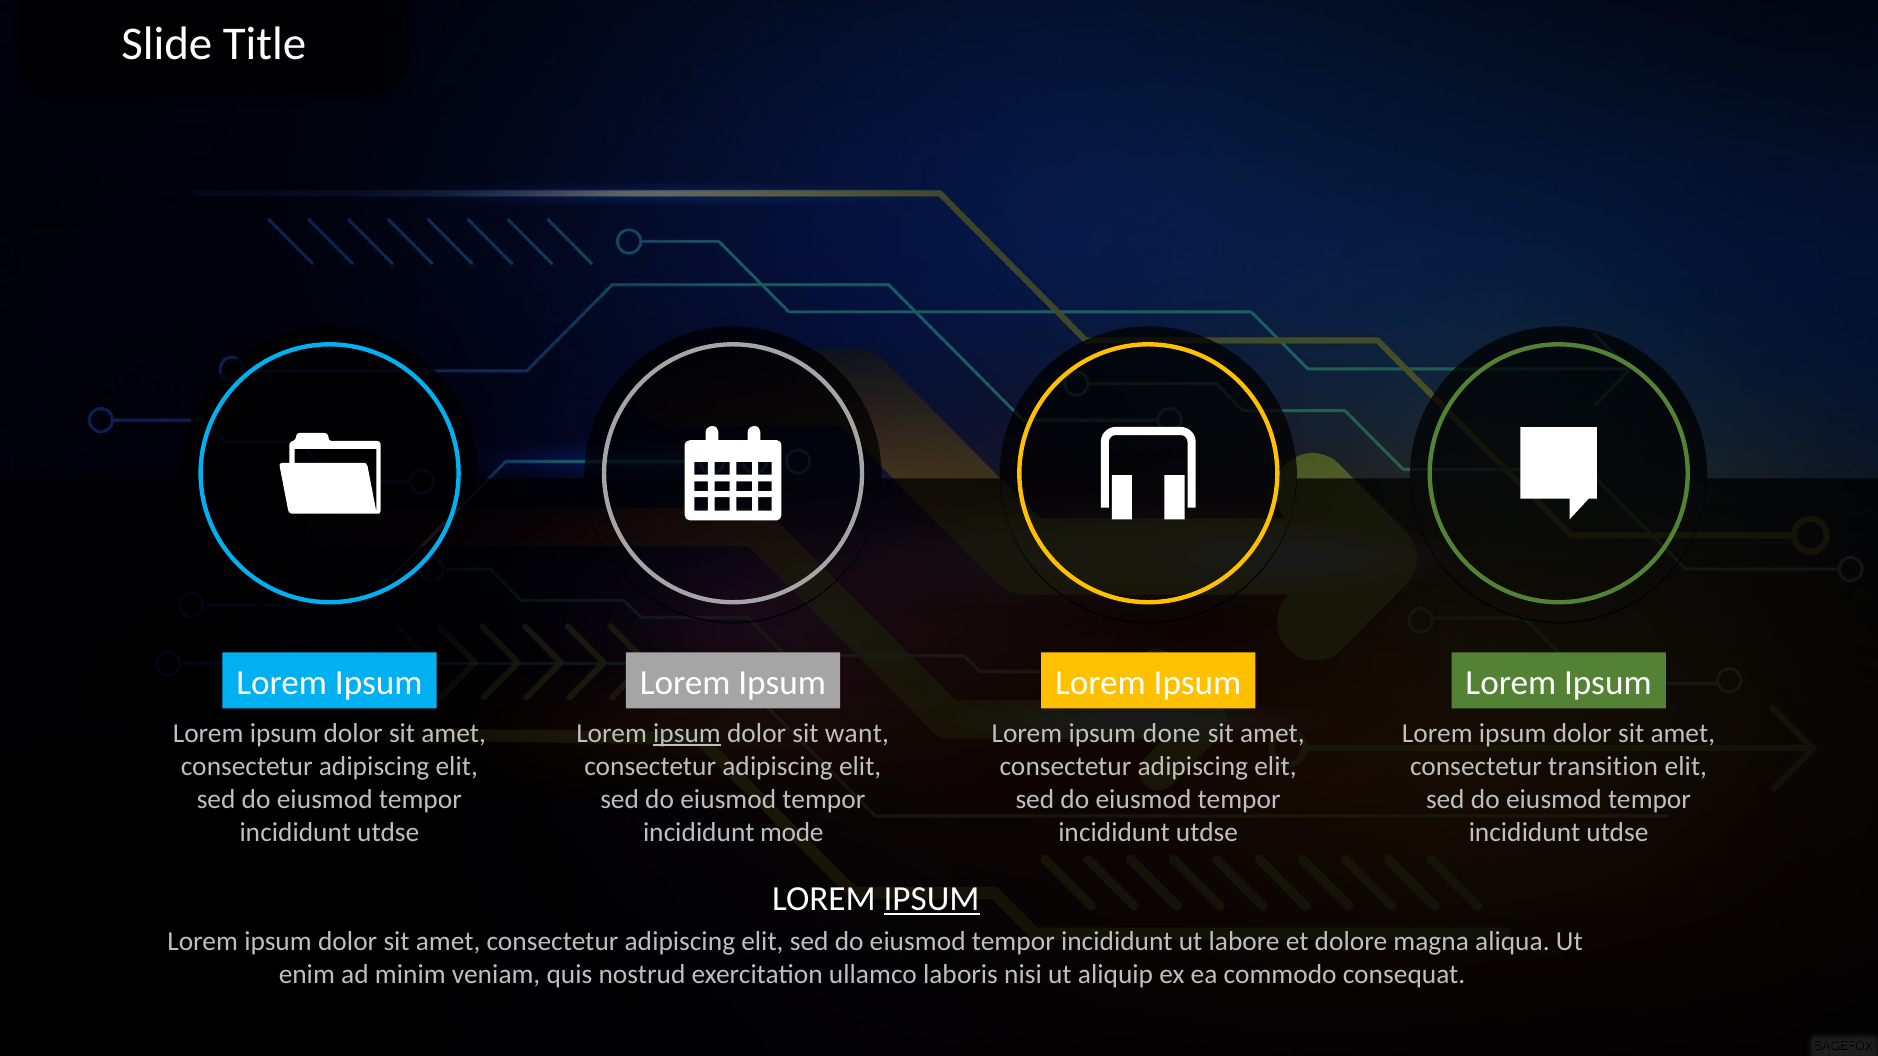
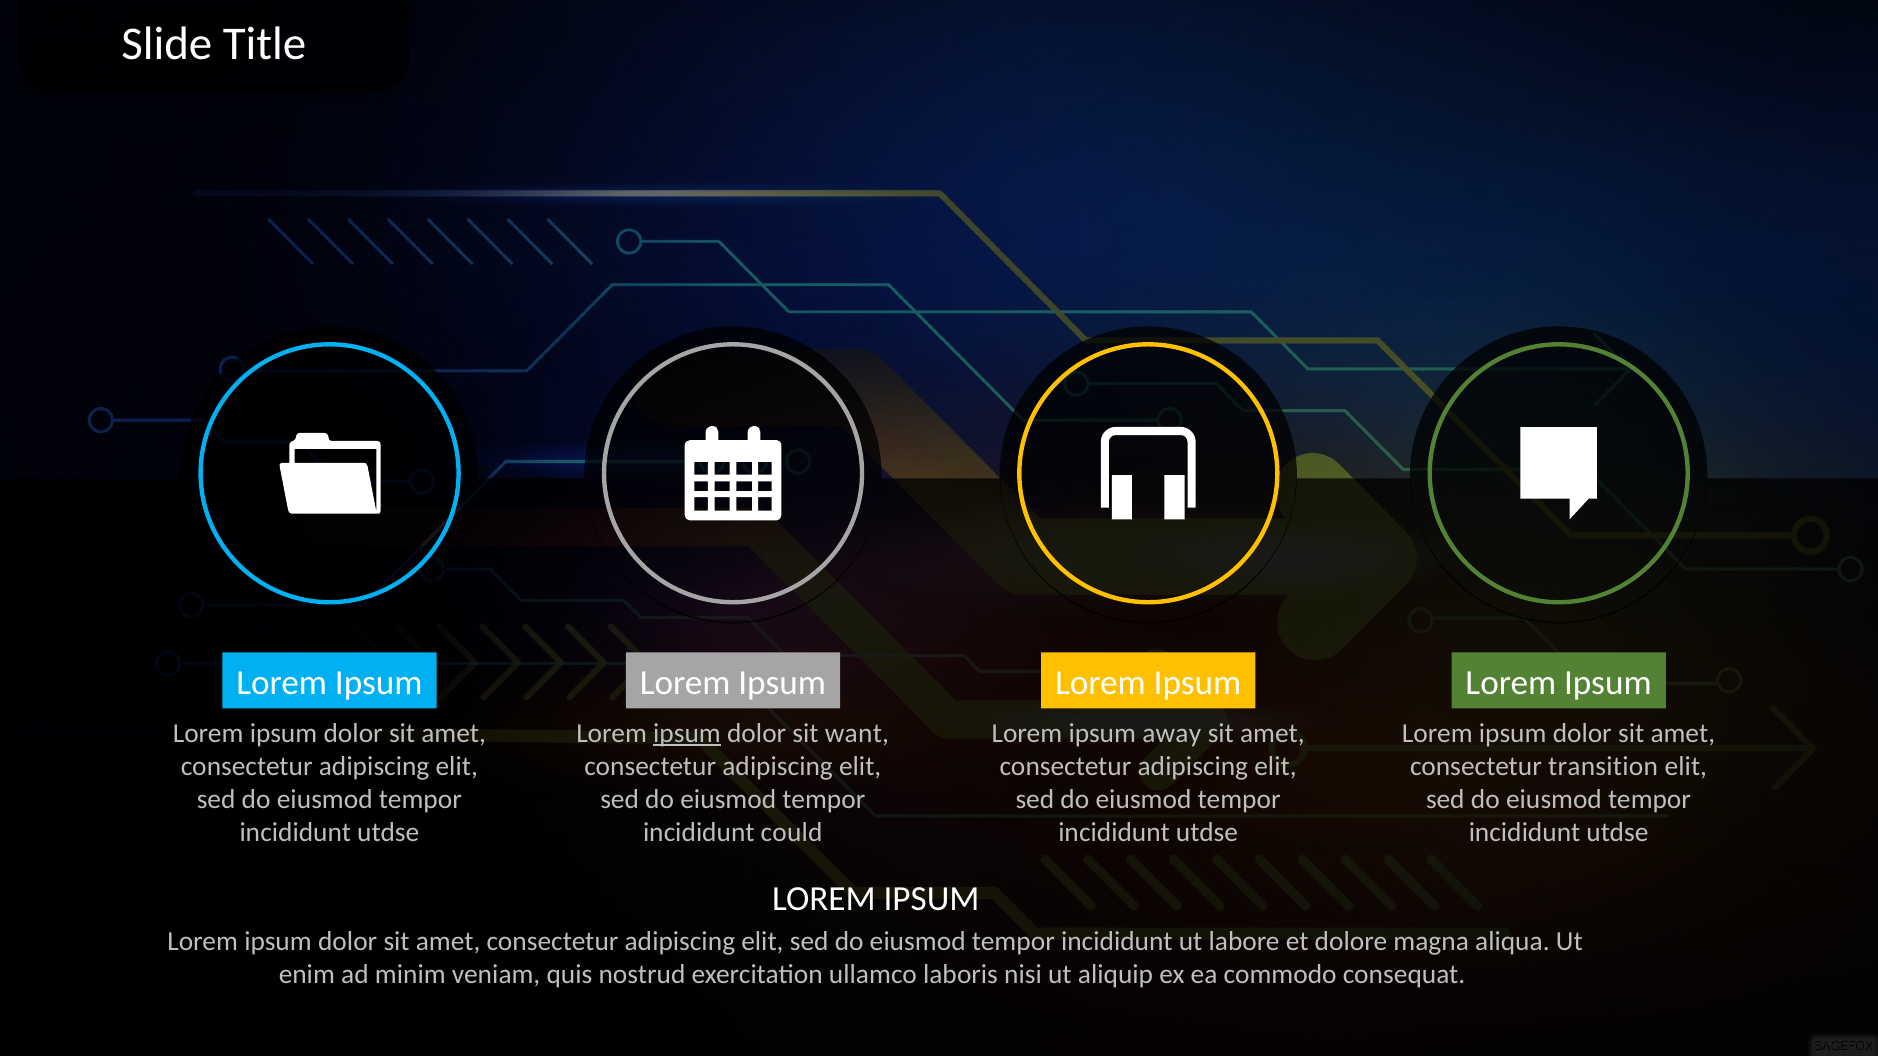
done: done -> away
mode: mode -> could
IPSUM at (932, 899) underline: present -> none
